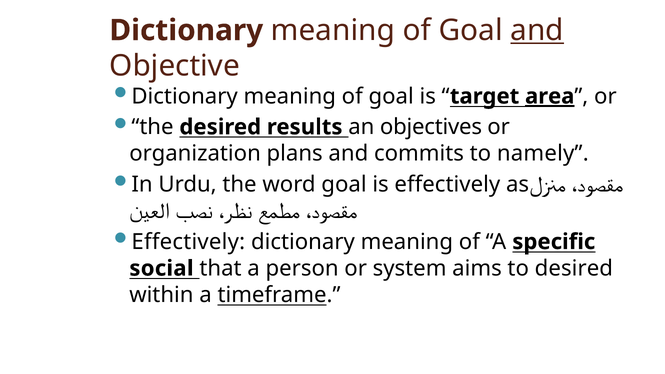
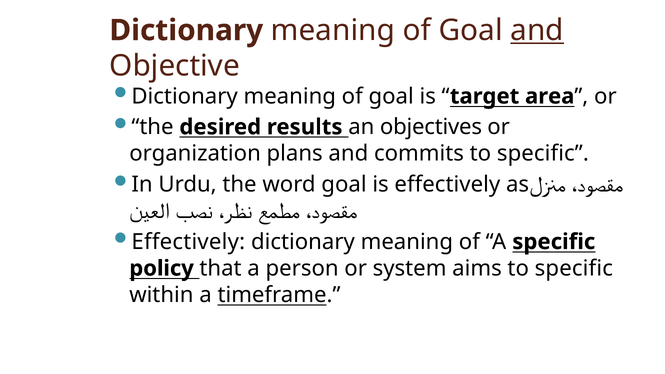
area underline: present -> none
commits to namely: namely -> specific
social: social -> policy
aims to desired: desired -> specific
